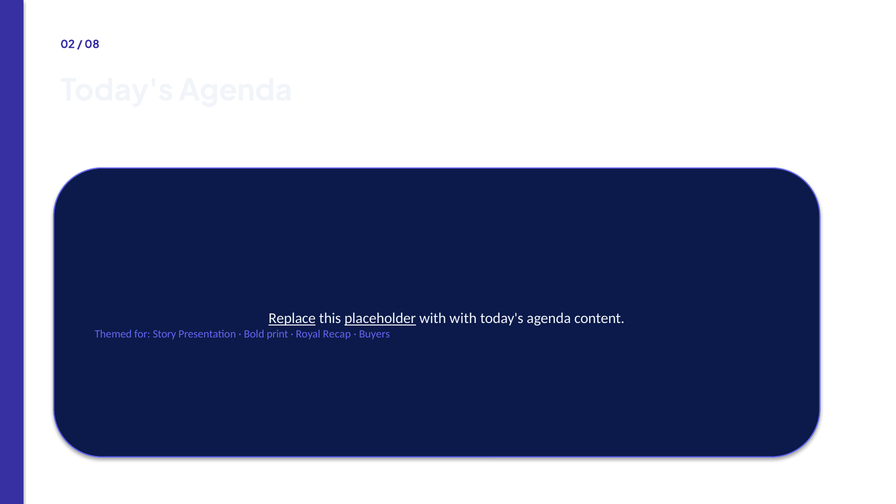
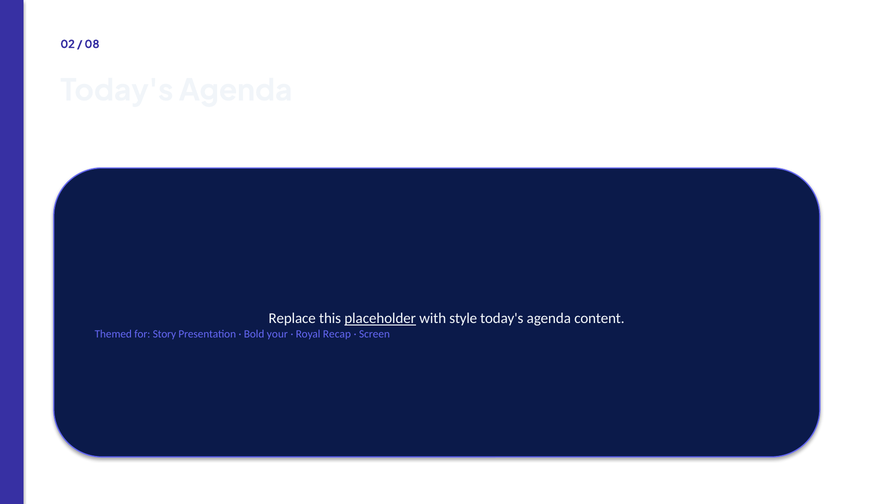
Replace underline: present -> none
with with: with -> style
print: print -> your
Buyers: Buyers -> Screen
